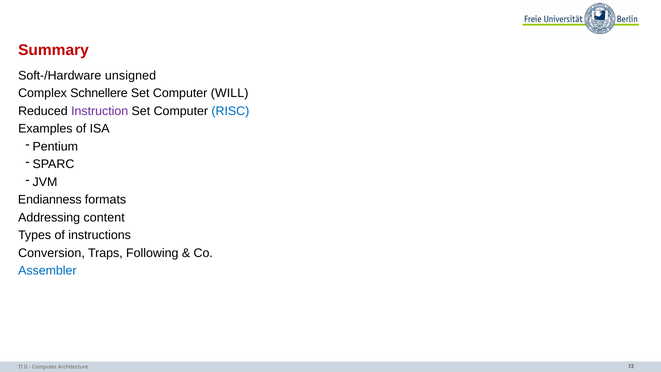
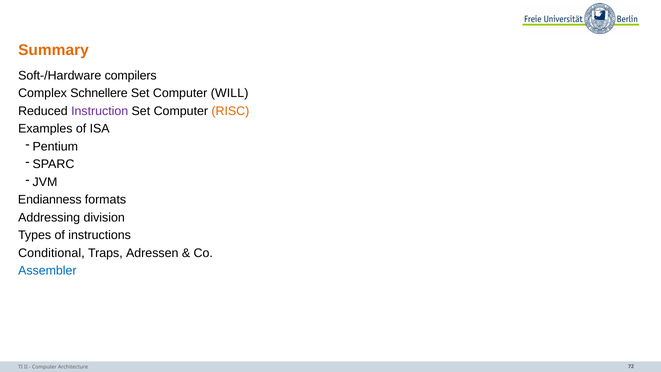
Summary colour: red -> orange
unsigned: unsigned -> compilers
RISC colour: blue -> orange
content: content -> division
Conversion: Conversion -> Conditional
Following: Following -> Adressen
